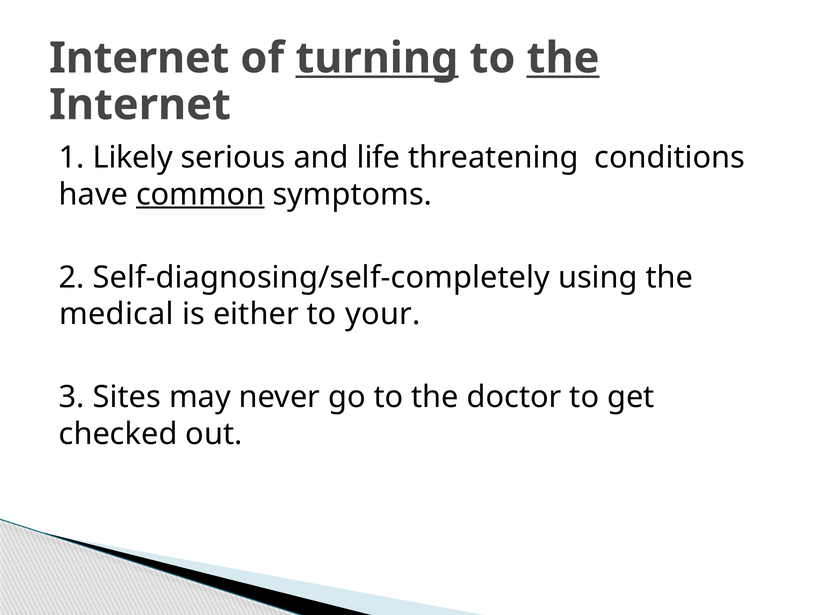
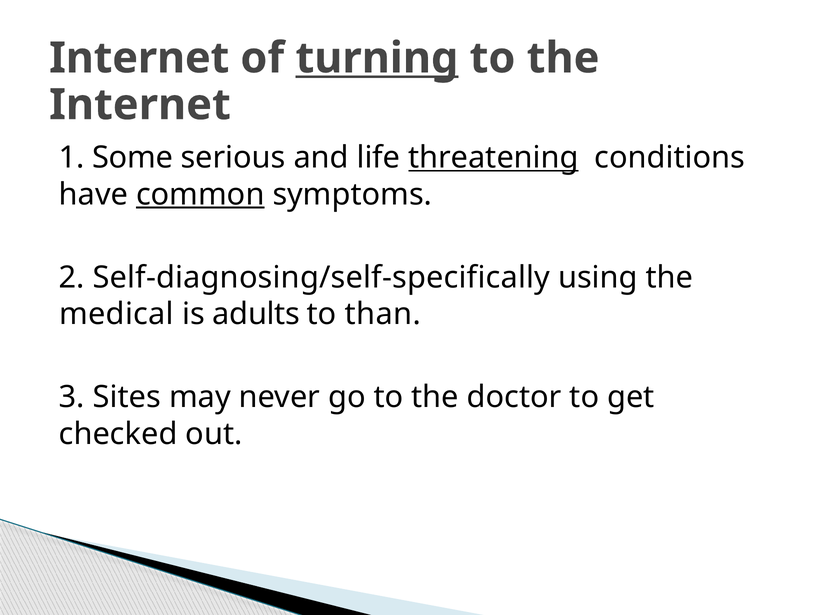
the at (563, 58) underline: present -> none
Likely: Likely -> Some
threatening underline: none -> present
Self-diagnosing/self-completely: Self-diagnosing/self-completely -> Self-diagnosing/self-specifically
either: either -> adults
your: your -> than
